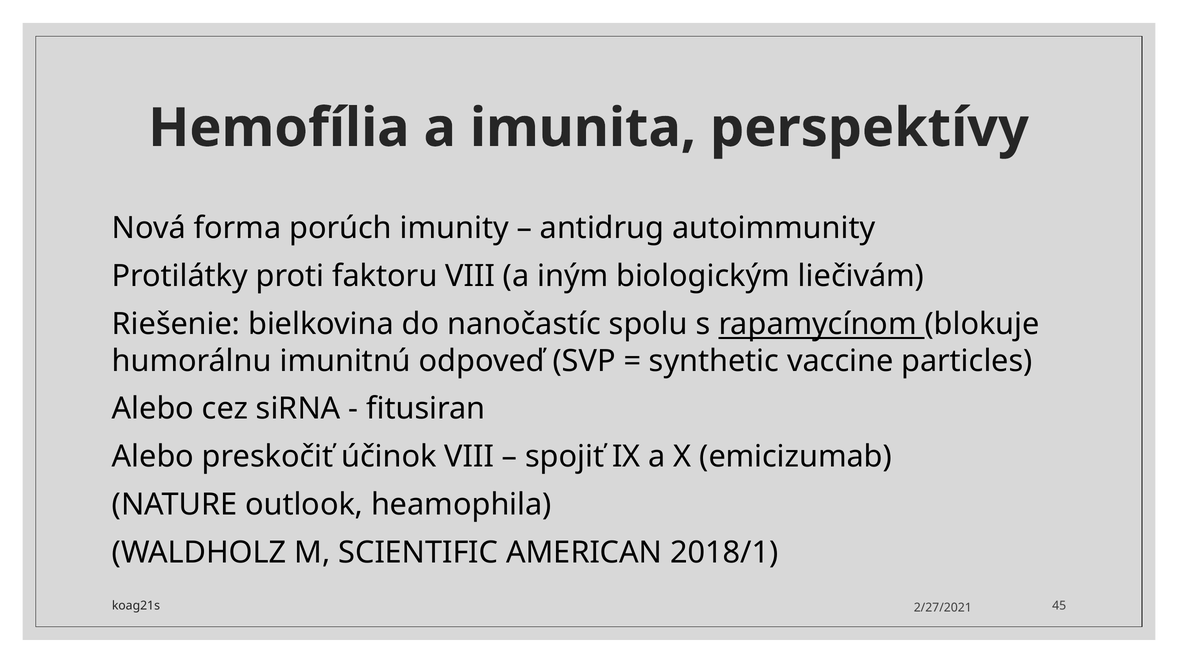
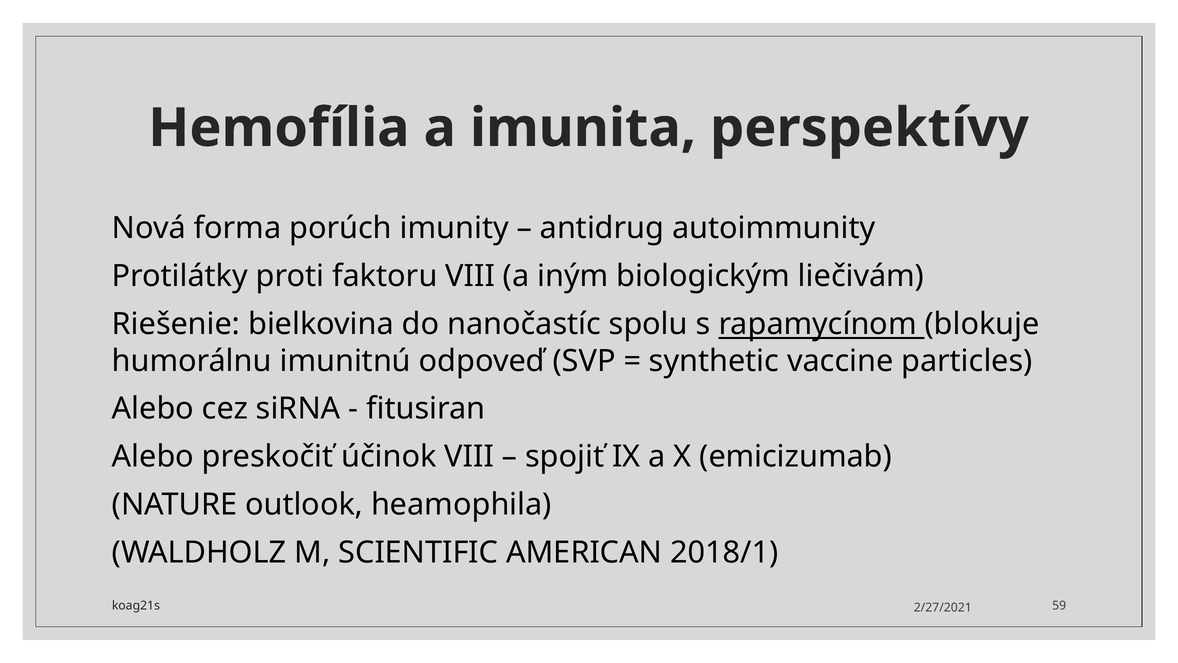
45: 45 -> 59
